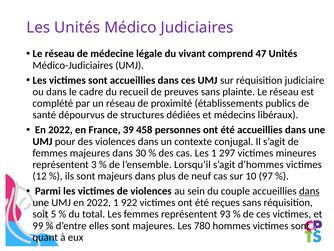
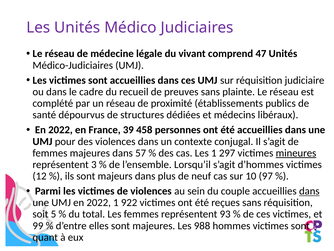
30: 30 -> 57
mineures underline: none -> present
780: 780 -> 988
